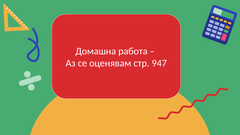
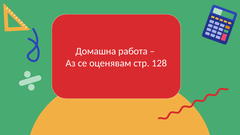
947: 947 -> 128
